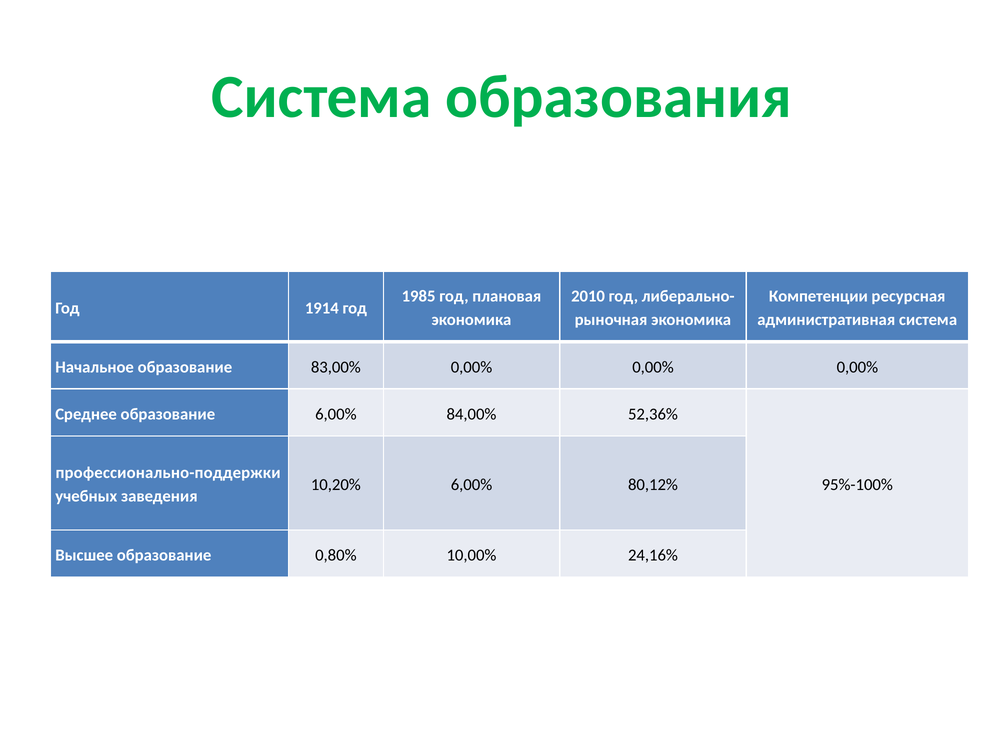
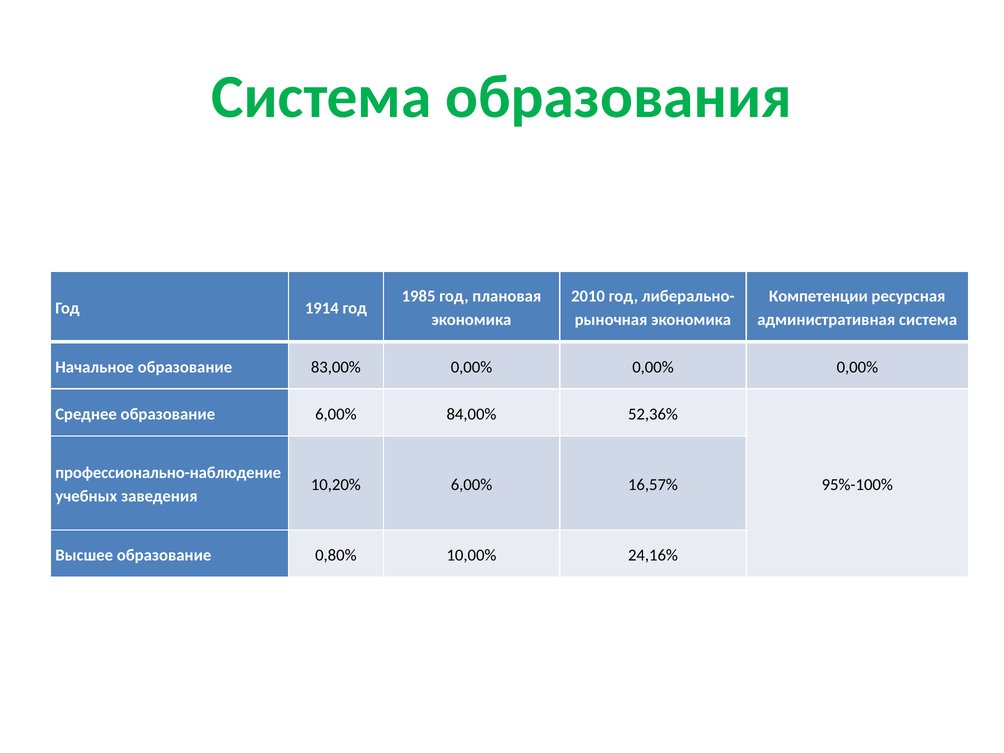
профессионально-поддержки: профессионально-поддержки -> профессионально-наблюдение
80,12%: 80,12% -> 16,57%
